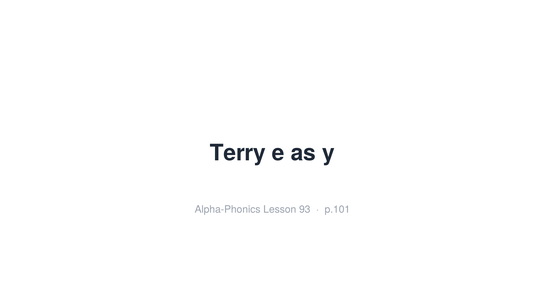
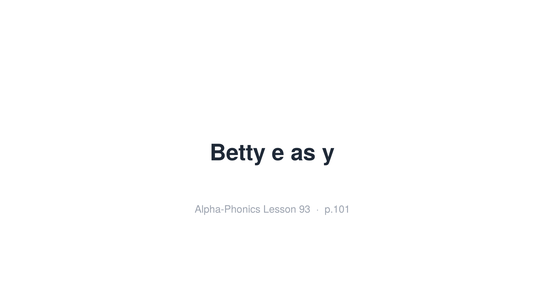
Terry: Terry -> Betty
